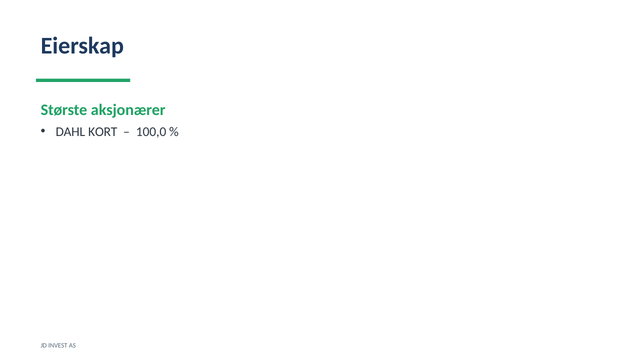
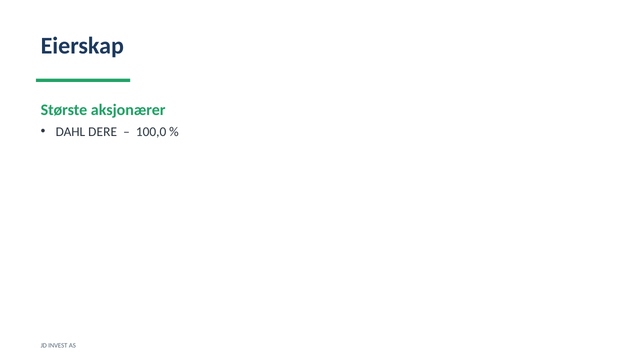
KORT: KORT -> DERE
